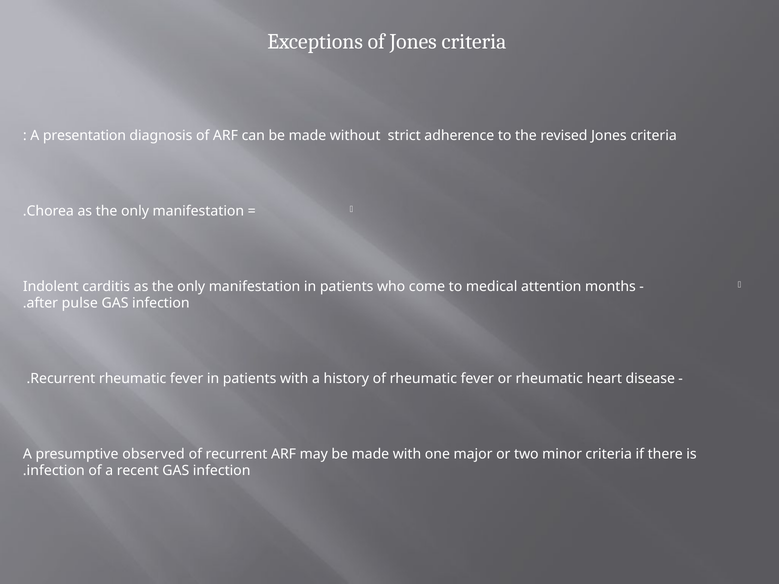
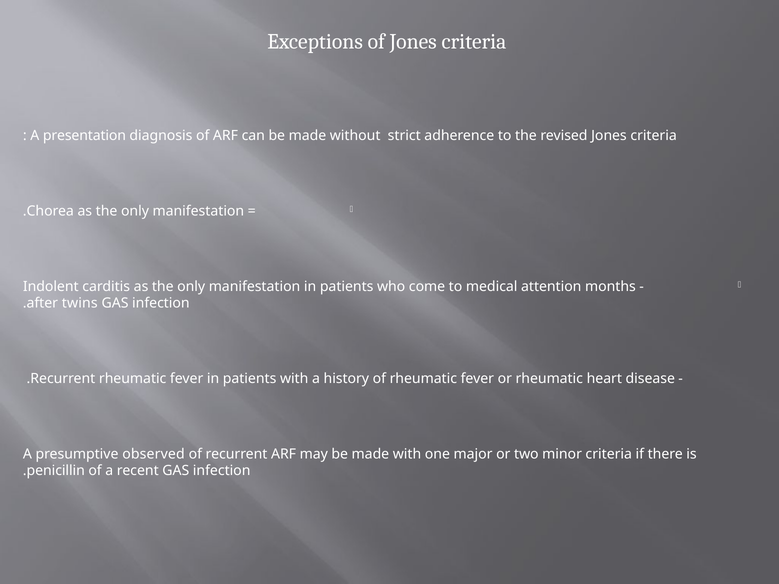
pulse: pulse -> twins
infection at (56, 471): infection -> penicillin
